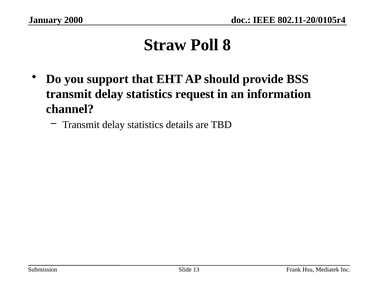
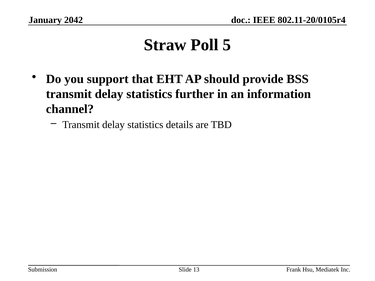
2000: 2000 -> 2042
8: 8 -> 5
request: request -> further
